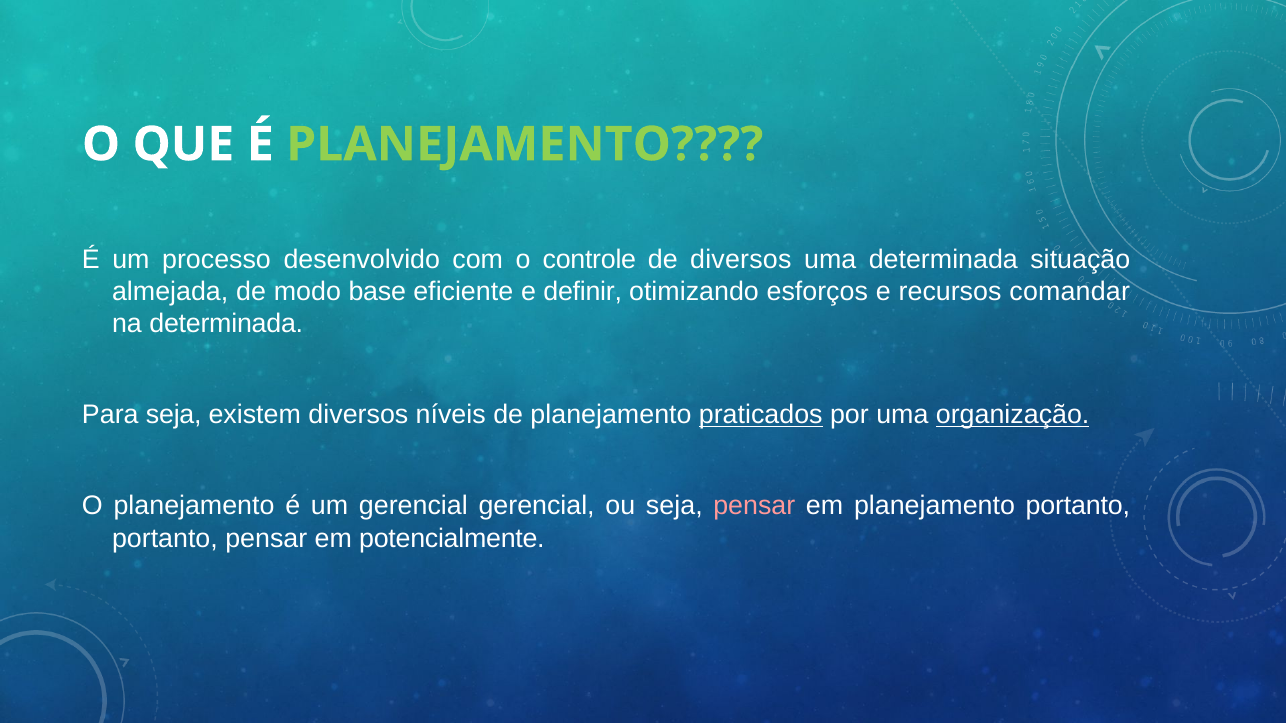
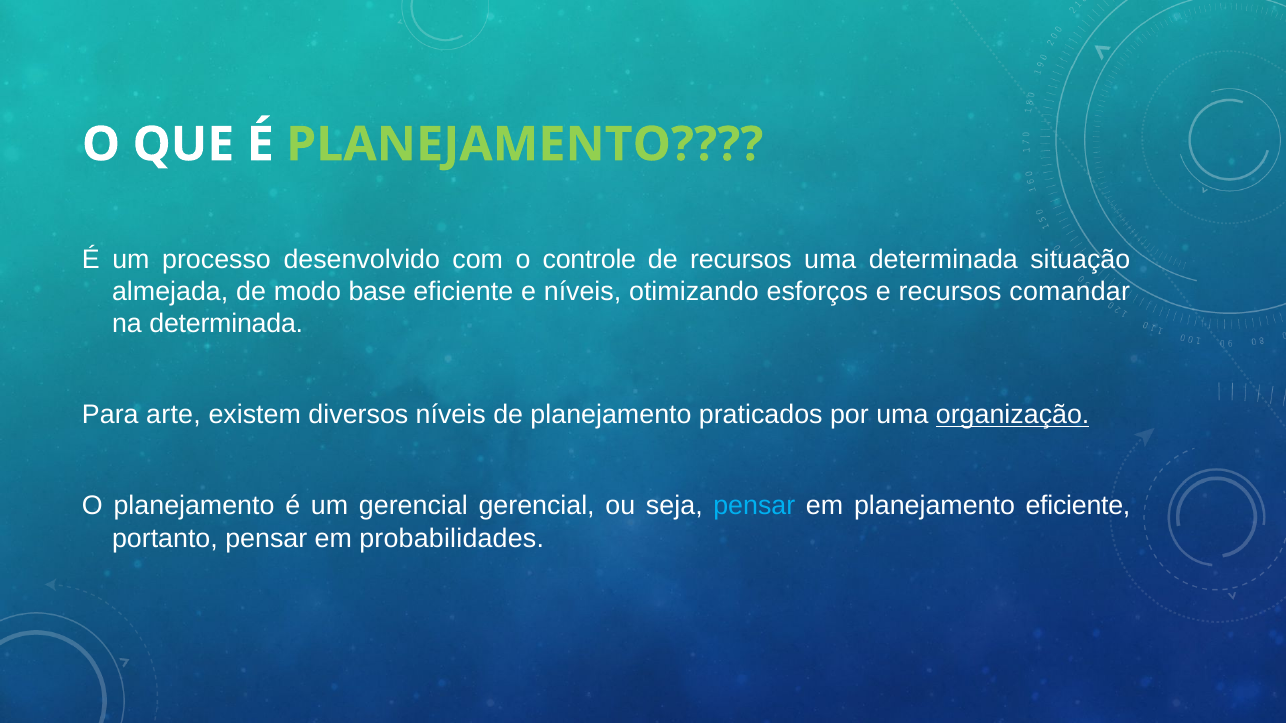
de diversos: diversos -> recursos
e definir: definir -> níveis
Para seja: seja -> arte
praticados underline: present -> none
pensar at (754, 506) colour: pink -> light blue
planejamento portanto: portanto -> eficiente
potencialmente: potencialmente -> probabilidades
